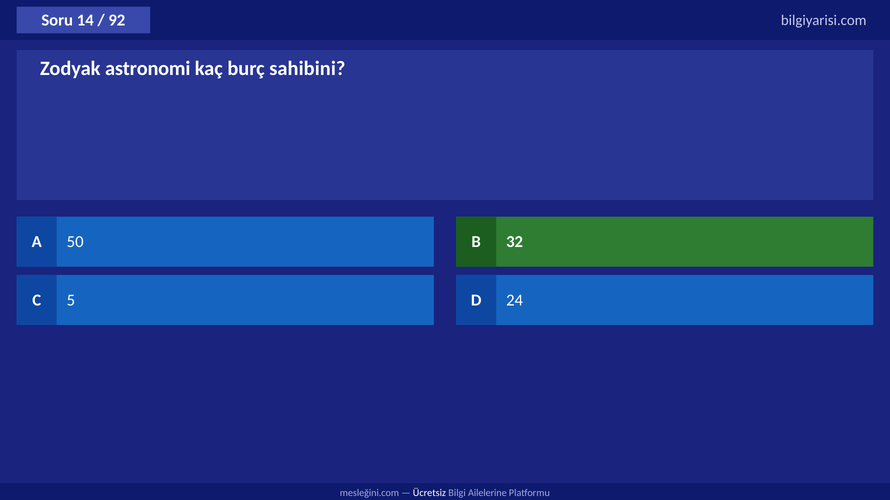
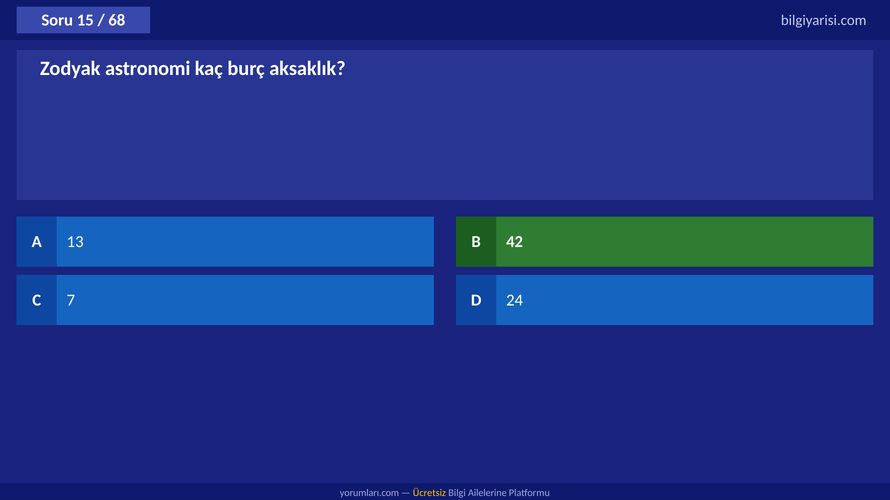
14: 14 -> 15
92: 92 -> 68
sahibini: sahibini -> aksaklık
50: 50 -> 13
32: 32 -> 42
5: 5 -> 7
mesleğini.com: mesleğini.com -> yorumları.com
Ücretsiz colour: white -> yellow
